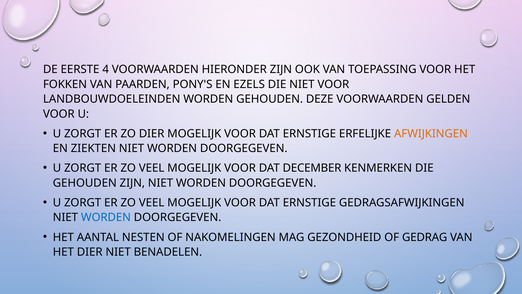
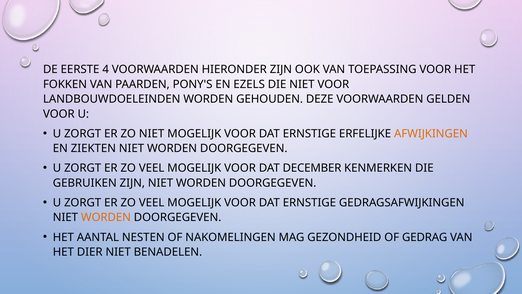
ZO DIER: DIER -> NIET
GEHOUDEN at (85, 183): GEHOUDEN -> GEBRUIKEN
WORDEN at (106, 217) colour: blue -> orange
